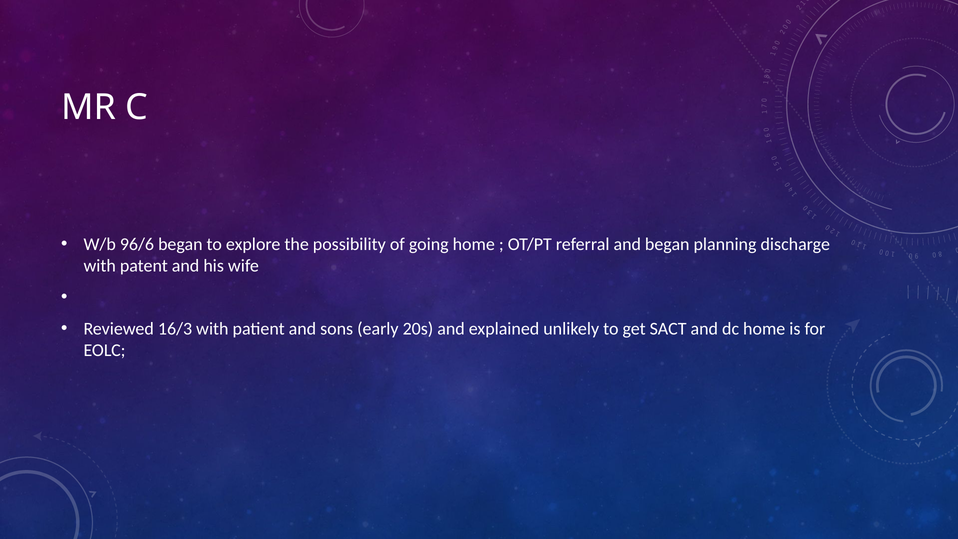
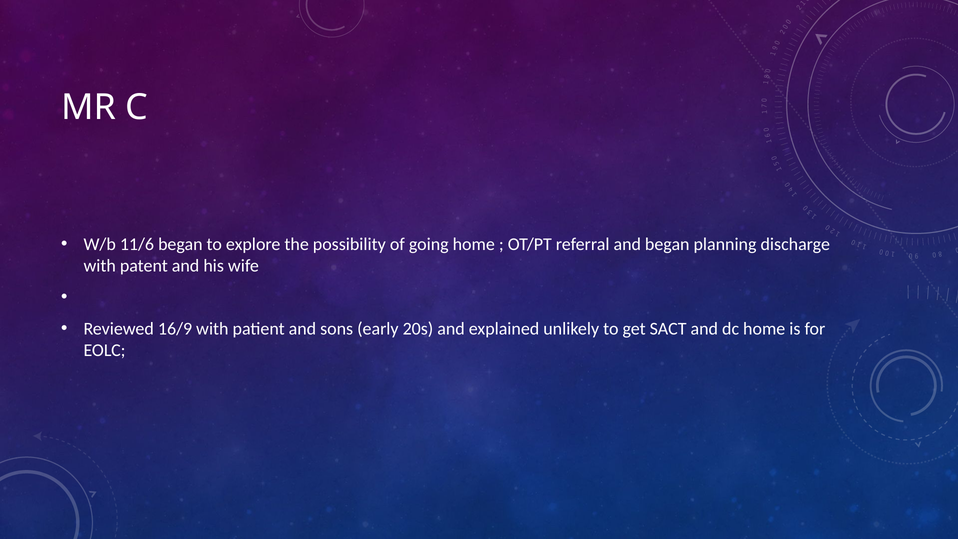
96/6: 96/6 -> 11/6
16/3: 16/3 -> 16/9
